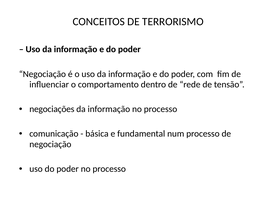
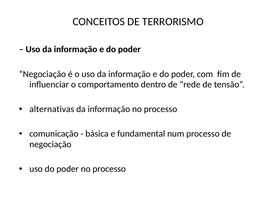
negociações: negociações -> alternativas
